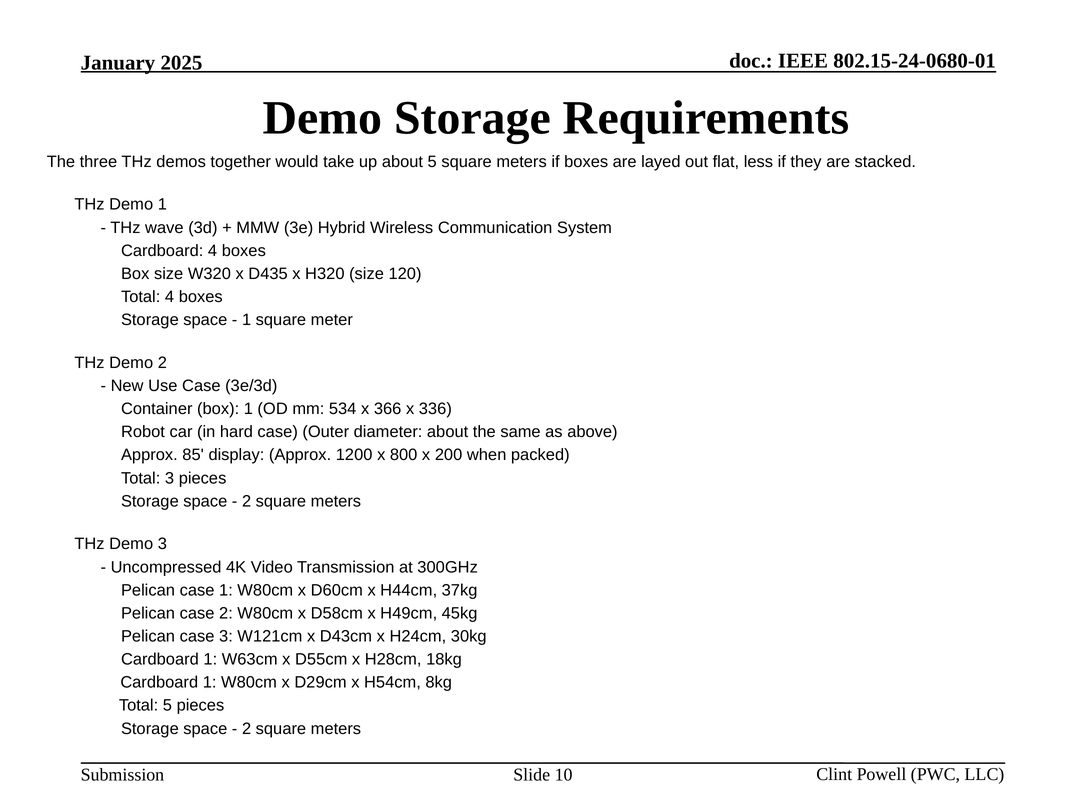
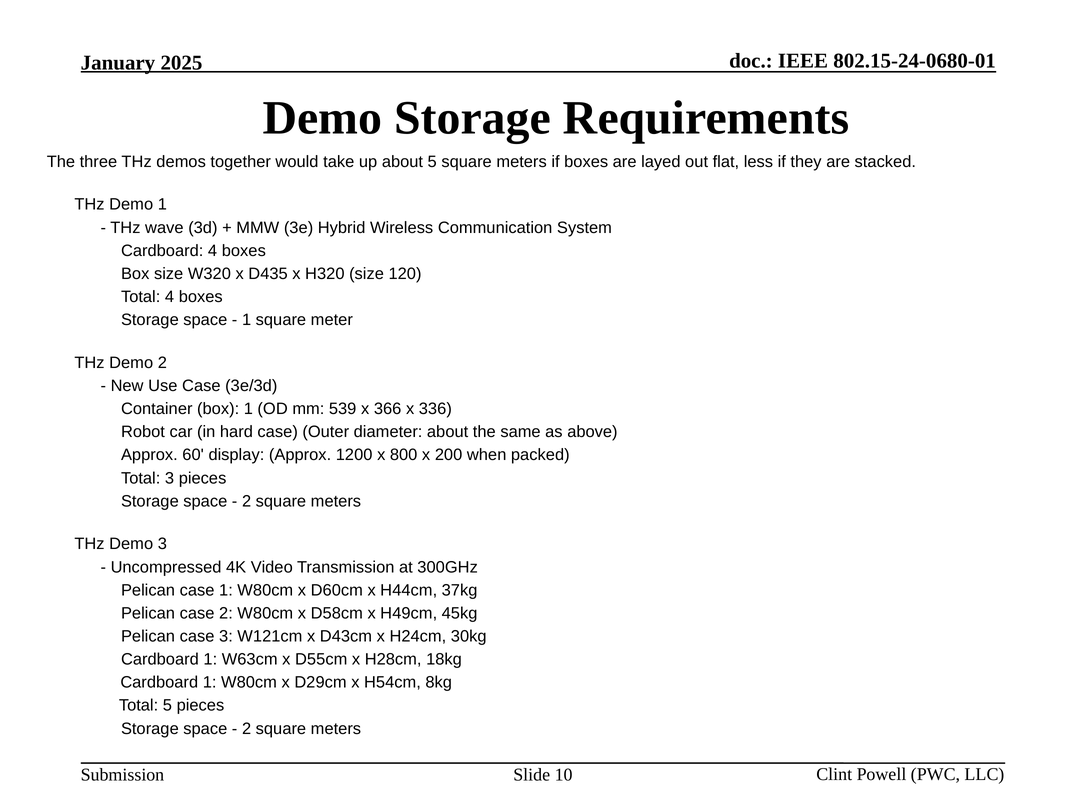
534: 534 -> 539
85: 85 -> 60
